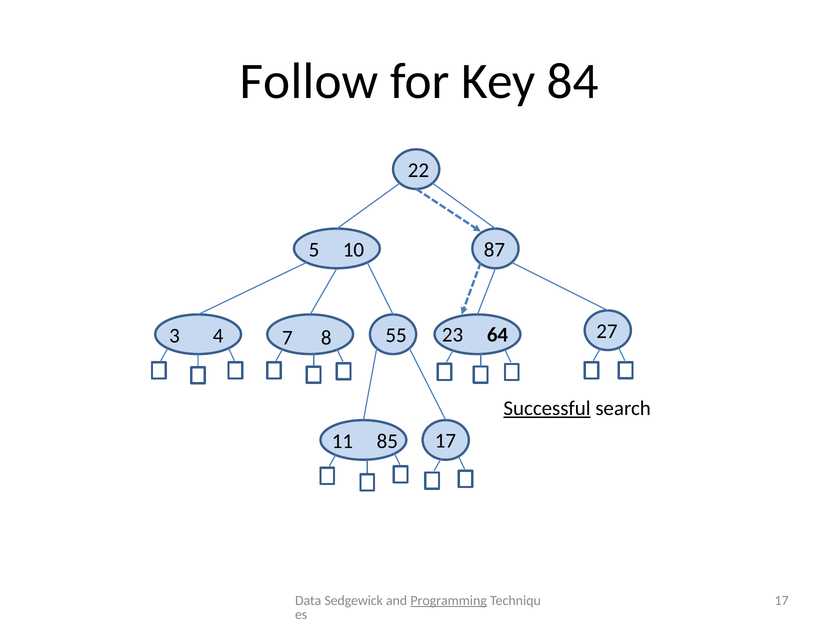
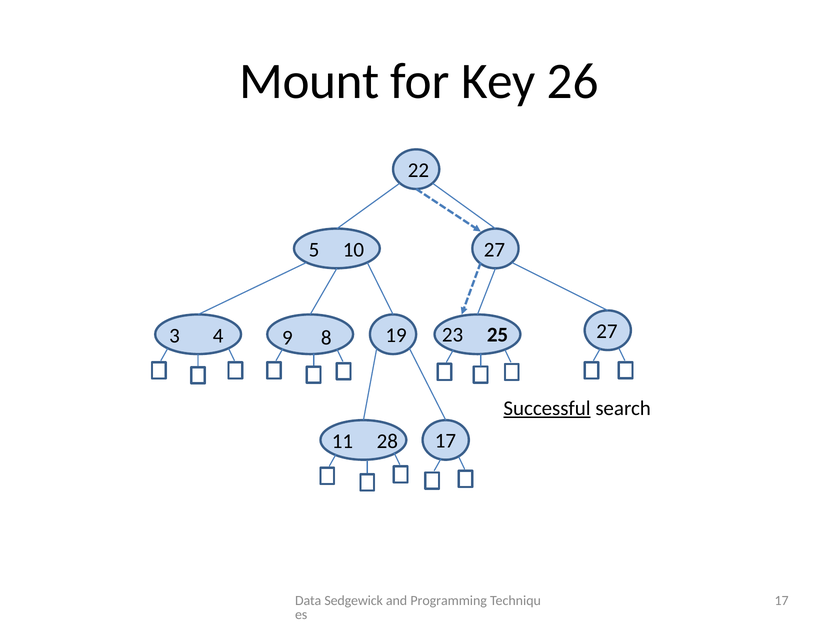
Follow: Follow -> Mount
84: 84 -> 26
10 87: 87 -> 27
64: 64 -> 25
7: 7 -> 9
55: 55 -> 19
85: 85 -> 28
Programming underline: present -> none
